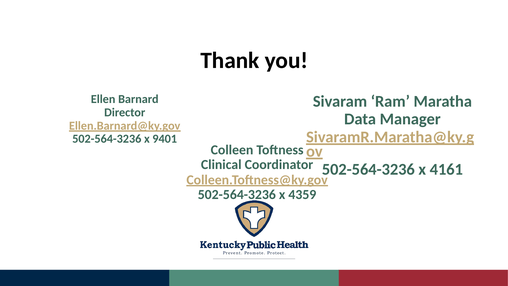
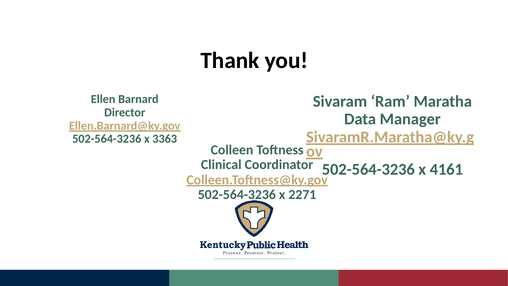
9401: 9401 -> 3363
4359: 4359 -> 2271
